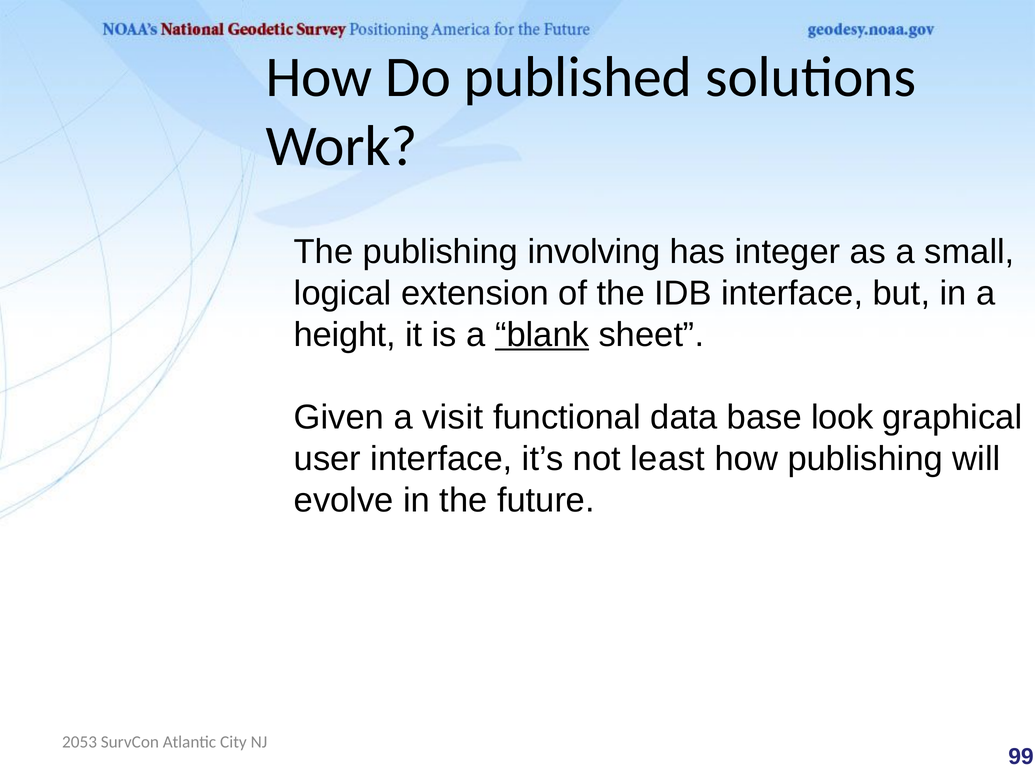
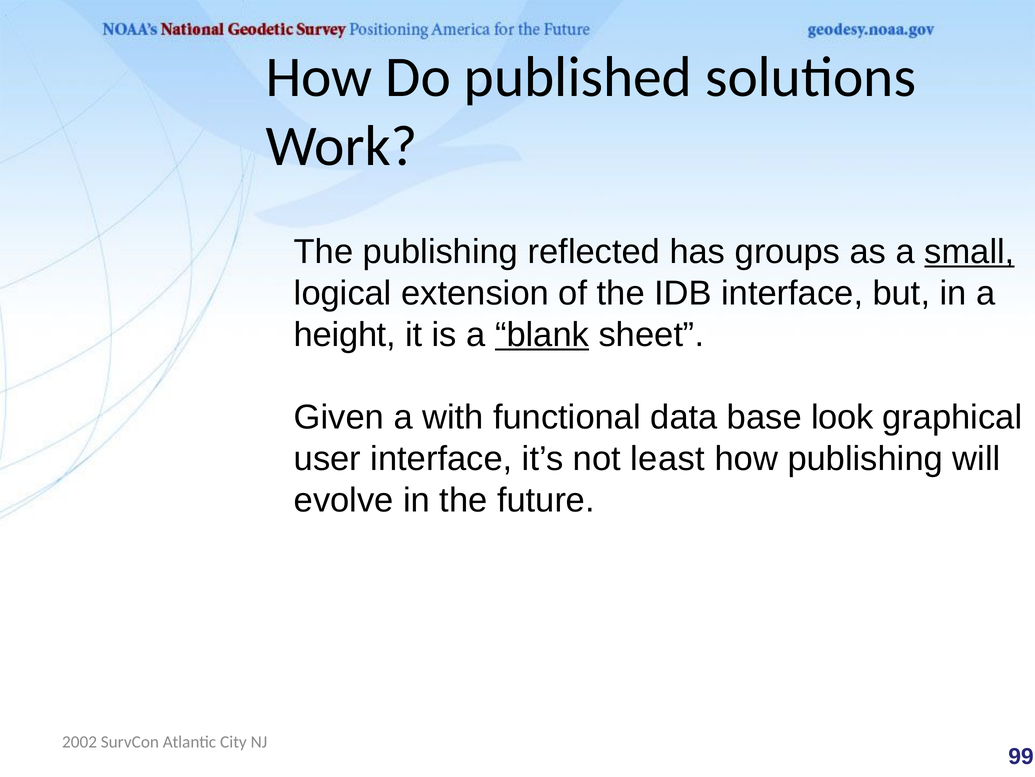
involving: involving -> reflected
integer: integer -> groups
small underline: none -> present
visit: visit -> with
2053: 2053 -> 2002
